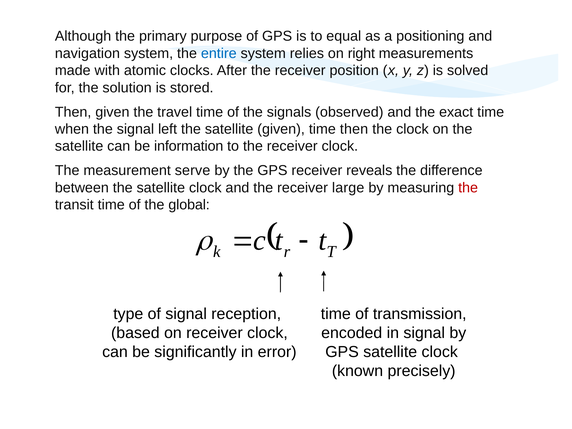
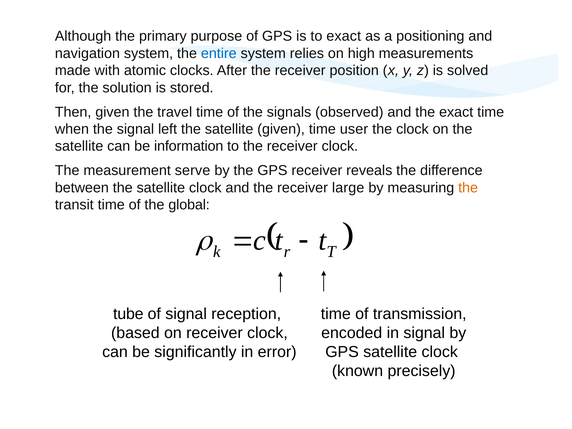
to equal: equal -> exact
right: right -> high
time then: then -> user
the at (468, 188) colour: red -> orange
type: type -> tube
